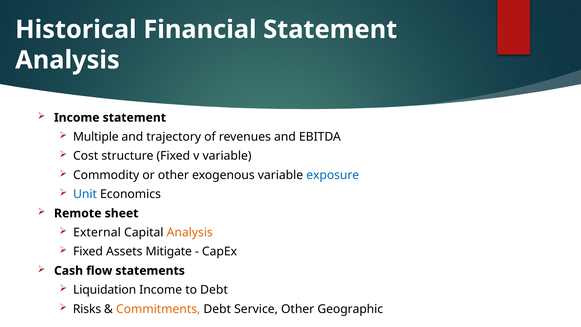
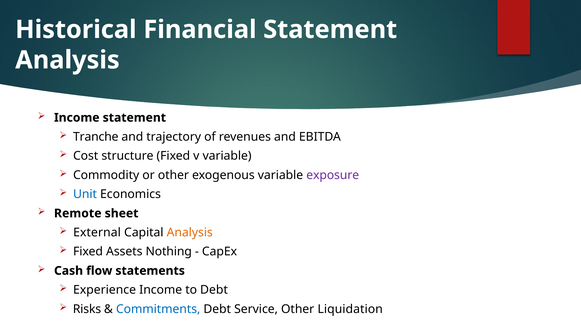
Multiple: Multiple -> Tranche
exposure colour: blue -> purple
Mitigate: Mitigate -> Nothing
Liquidation: Liquidation -> Experience
Commitments colour: orange -> blue
Geographic: Geographic -> Liquidation
